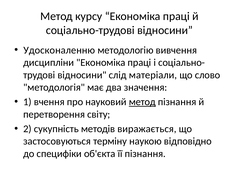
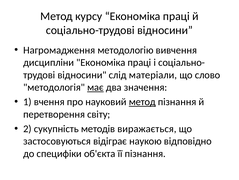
Удосконаленню: Удосконаленню -> Нагромадження
має underline: none -> present
терміну: терміну -> відіграє
